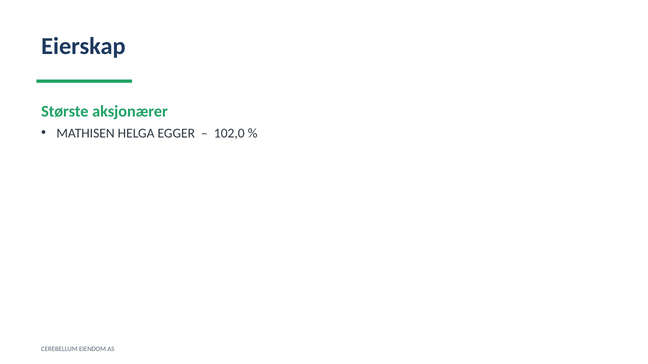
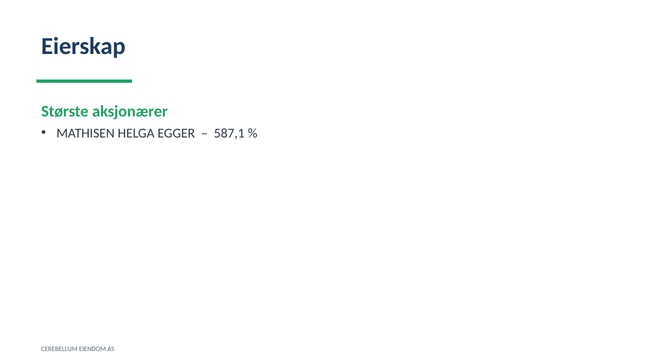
102,0: 102,0 -> 587,1
